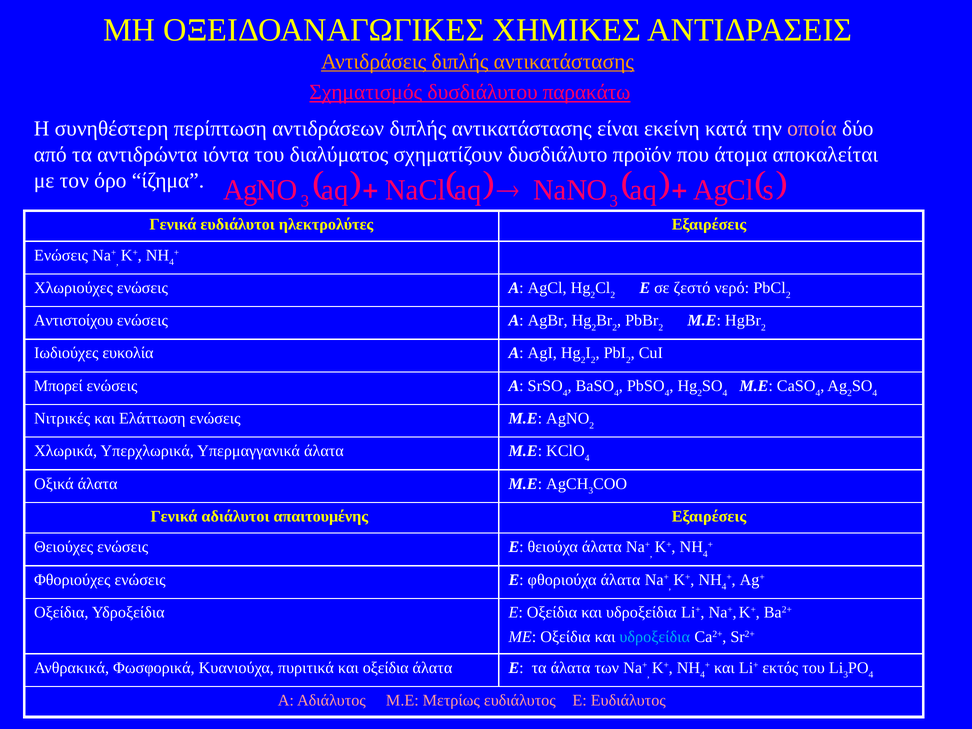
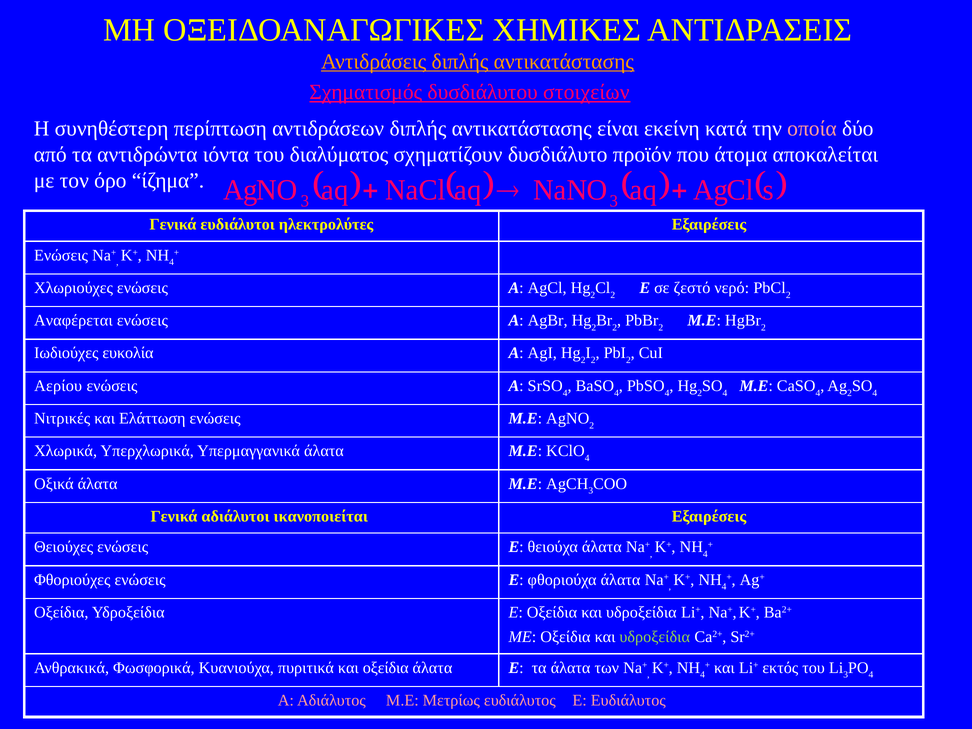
παρακάτω: παρακάτω -> στοιχείων
Αντιστοίχου: Αντιστοίχου -> Αναφέρεται
Μπορεί: Μπορεί -> Αερίου
απαιτουμένης: απαιτουμένης -> ικανοποιείται
υδροξείδια at (655, 637) colour: light blue -> light green
